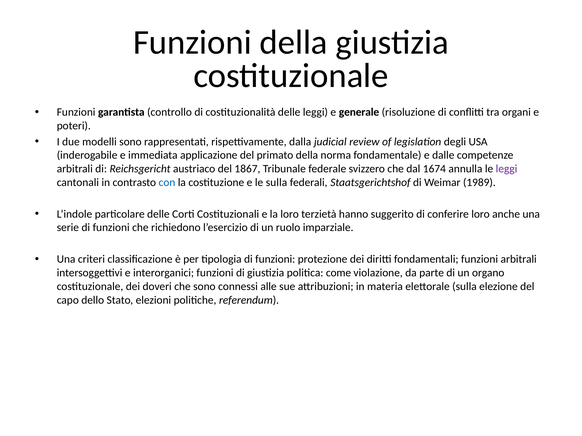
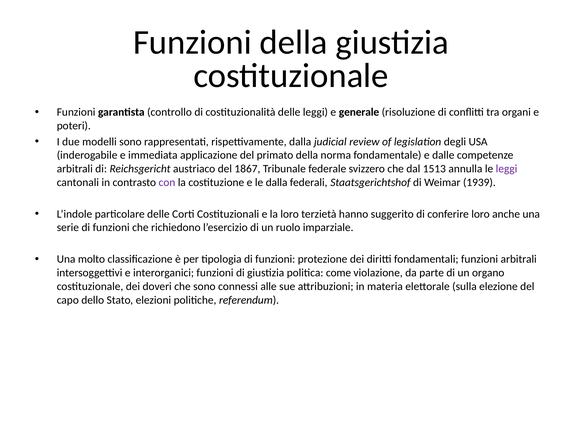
1674: 1674 -> 1513
con colour: blue -> purple
le sulla: sulla -> dalla
1989: 1989 -> 1939
criteri: criteri -> molto
